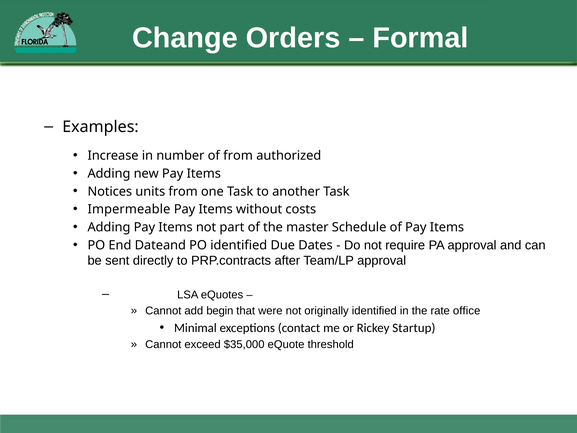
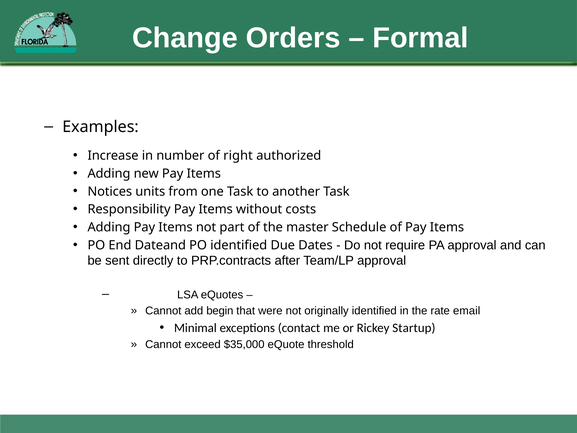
of from: from -> right
Impermeable: Impermeable -> Responsibility
office: office -> email
